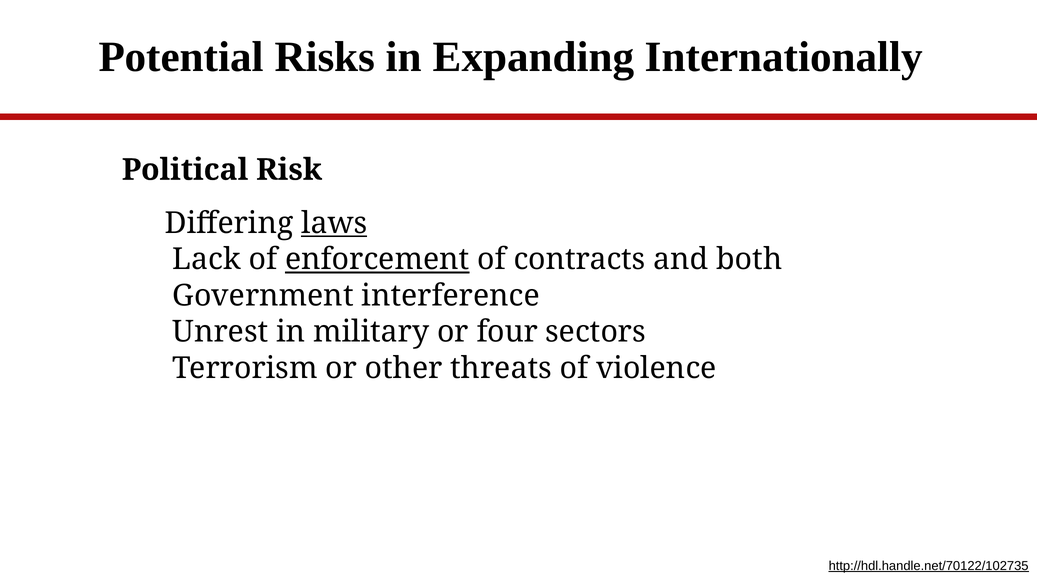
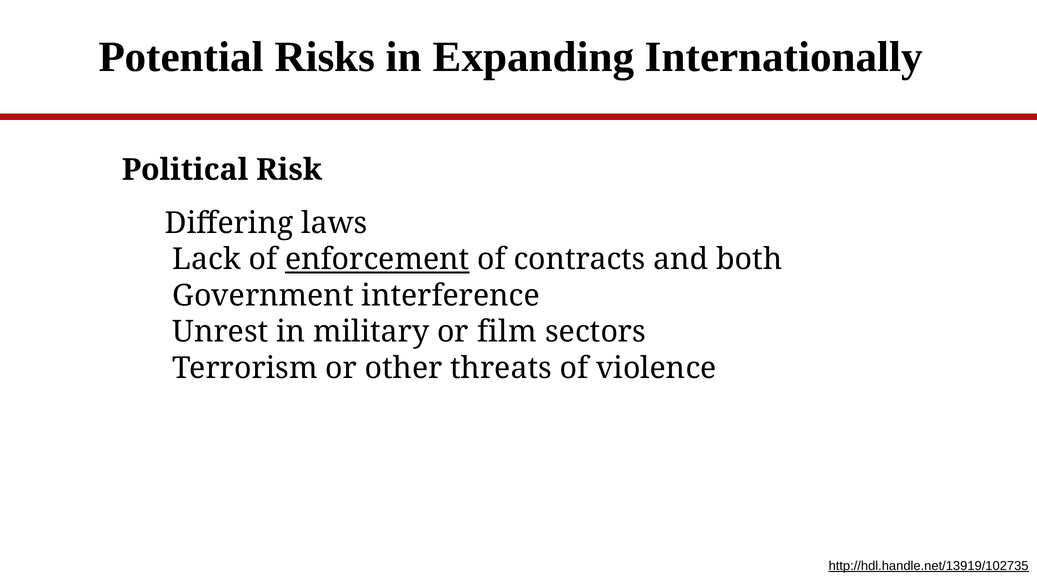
laws underline: present -> none
four: four -> film
http://hdl.handle.net/70122/102735: http://hdl.handle.net/70122/102735 -> http://hdl.handle.net/13919/102735
